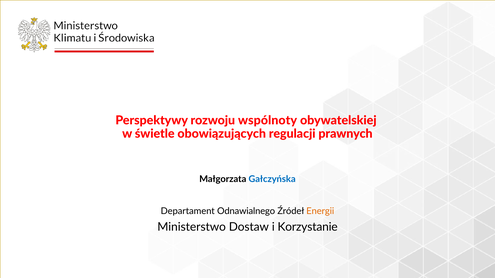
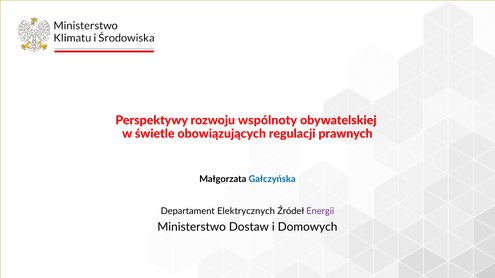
Odnawialnego: Odnawialnego -> Elektrycznych
Energii colour: orange -> purple
Korzystanie: Korzystanie -> Domowych
